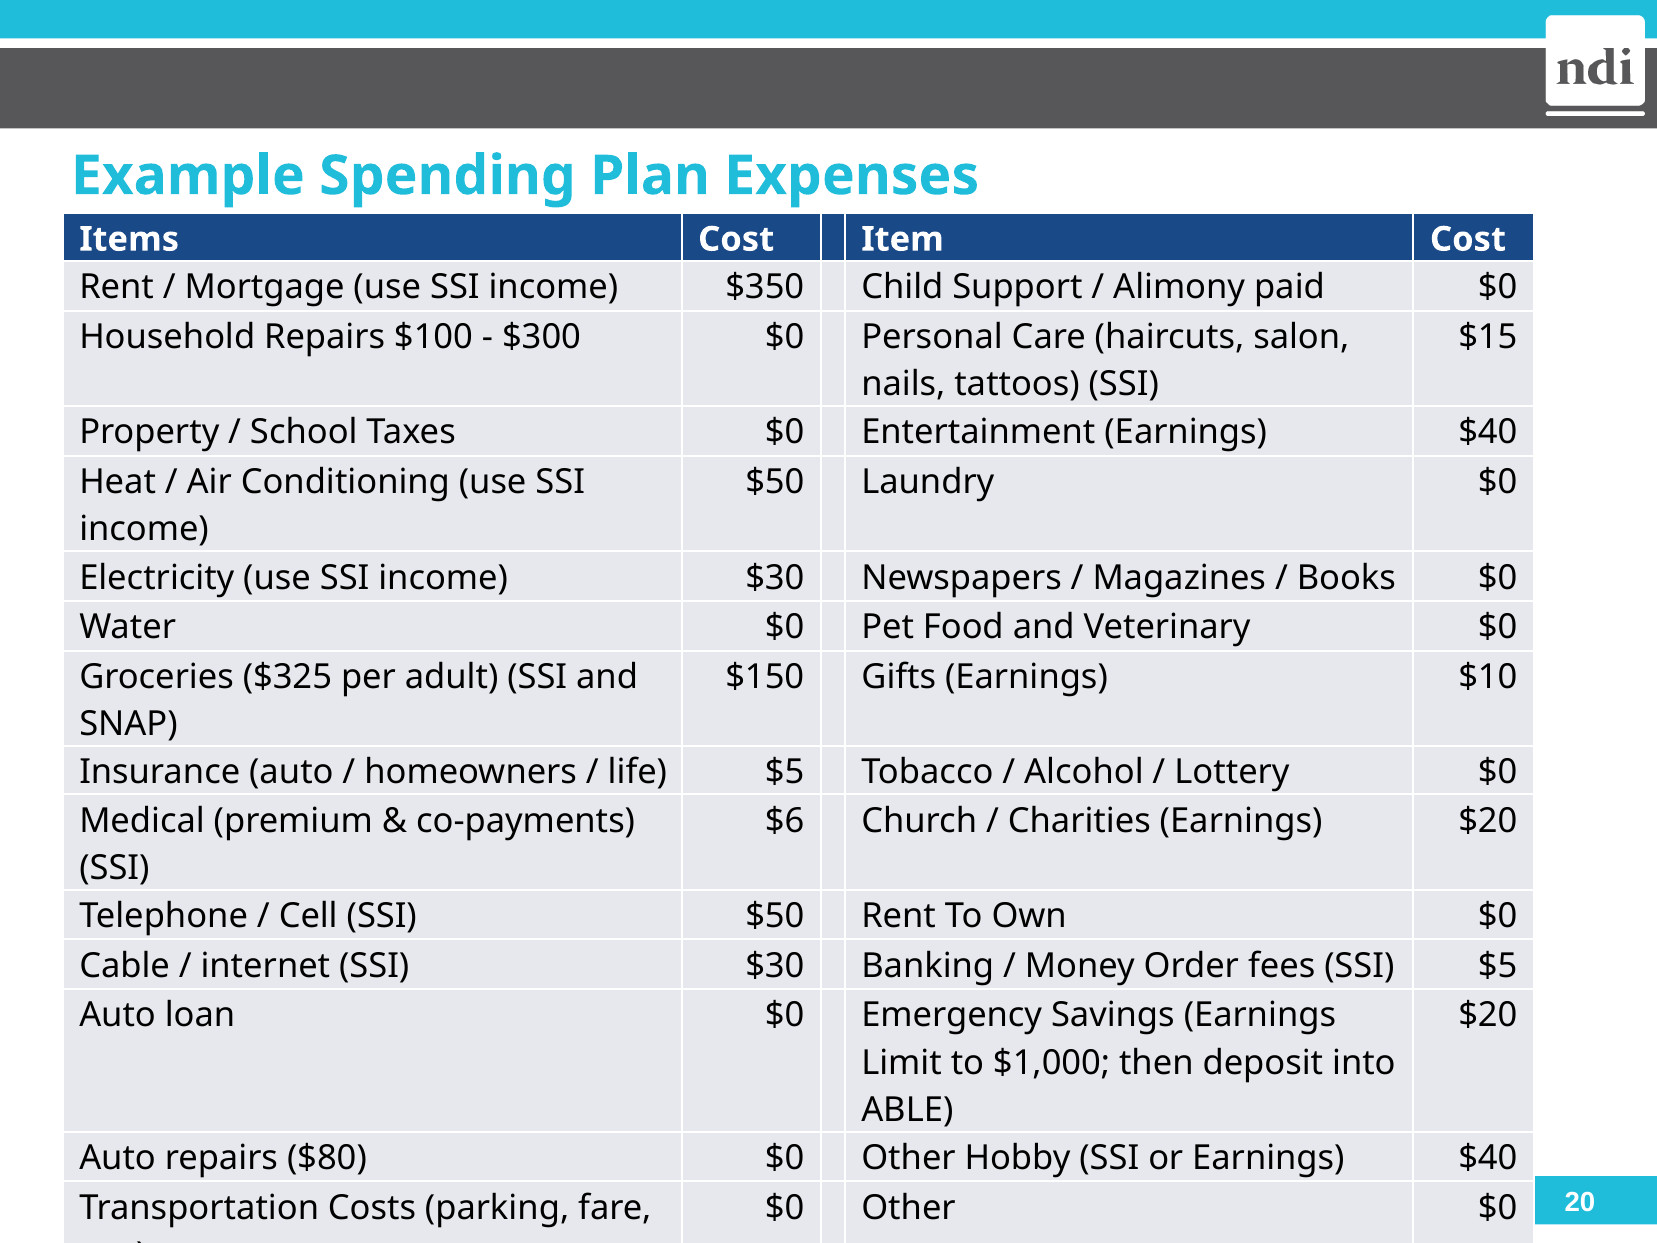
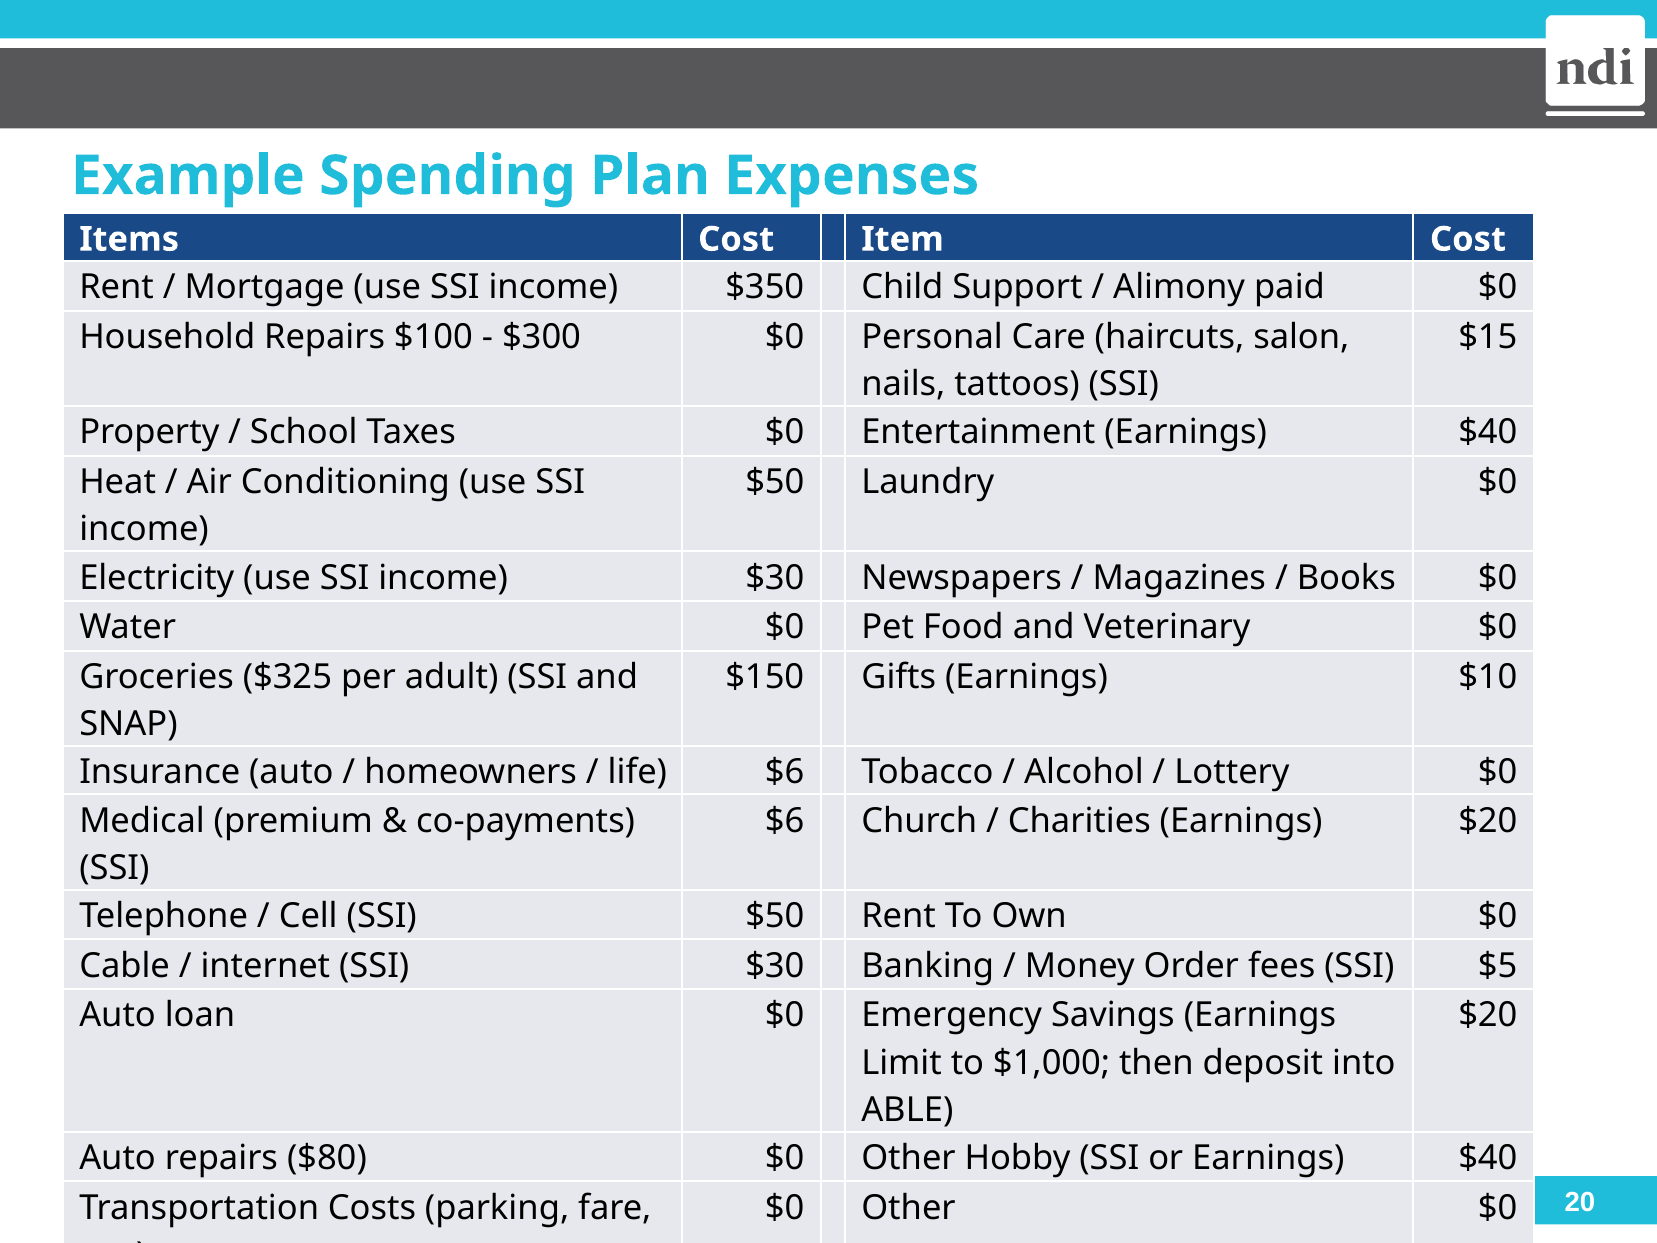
life $5: $5 -> $6
